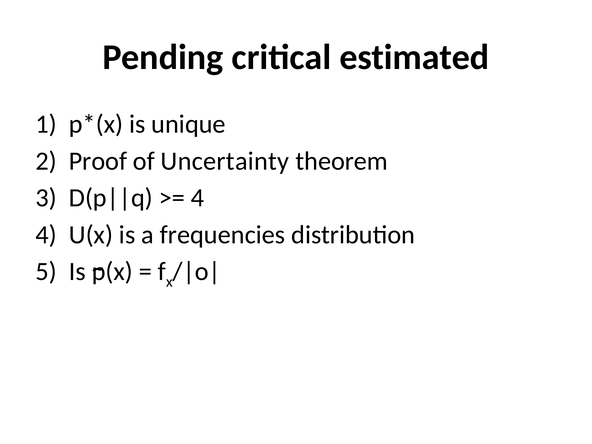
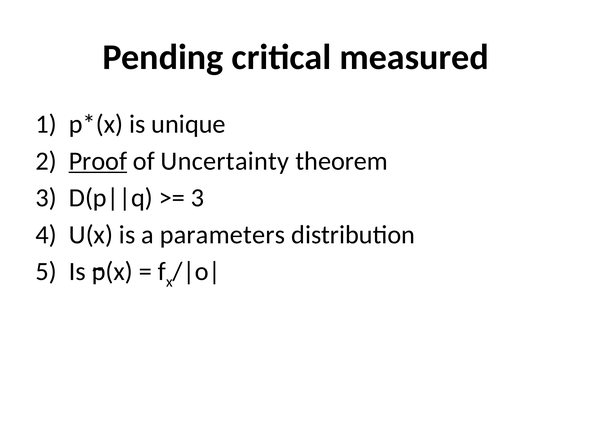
estimated: estimated -> measured
Proof underline: none -> present
4 at (198, 198): 4 -> 3
frequencies: frequencies -> parameters
